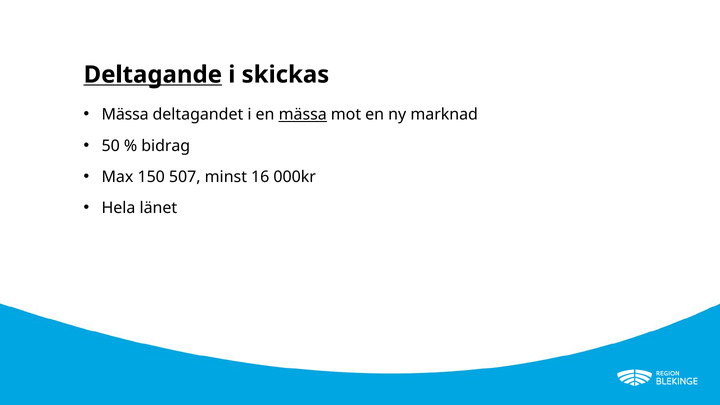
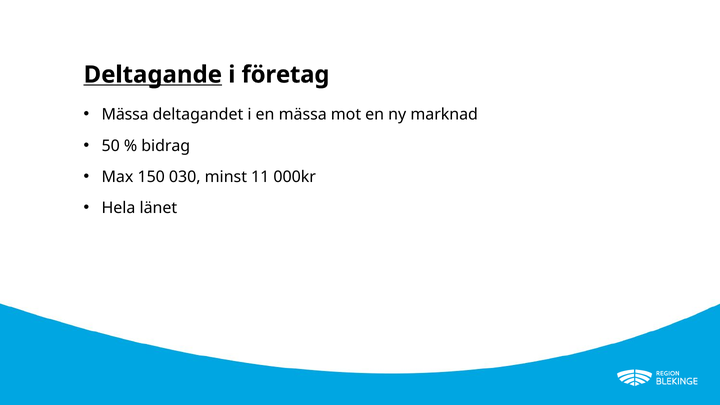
skickas: skickas -> företag
mässa at (303, 115) underline: present -> none
507: 507 -> 030
16: 16 -> 11
